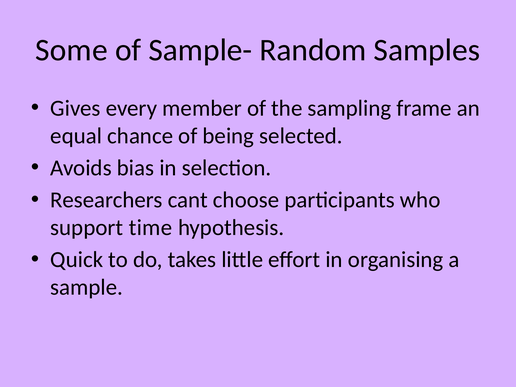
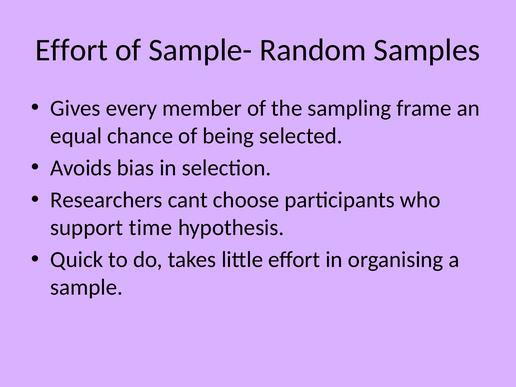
Some at (71, 50): Some -> Effort
